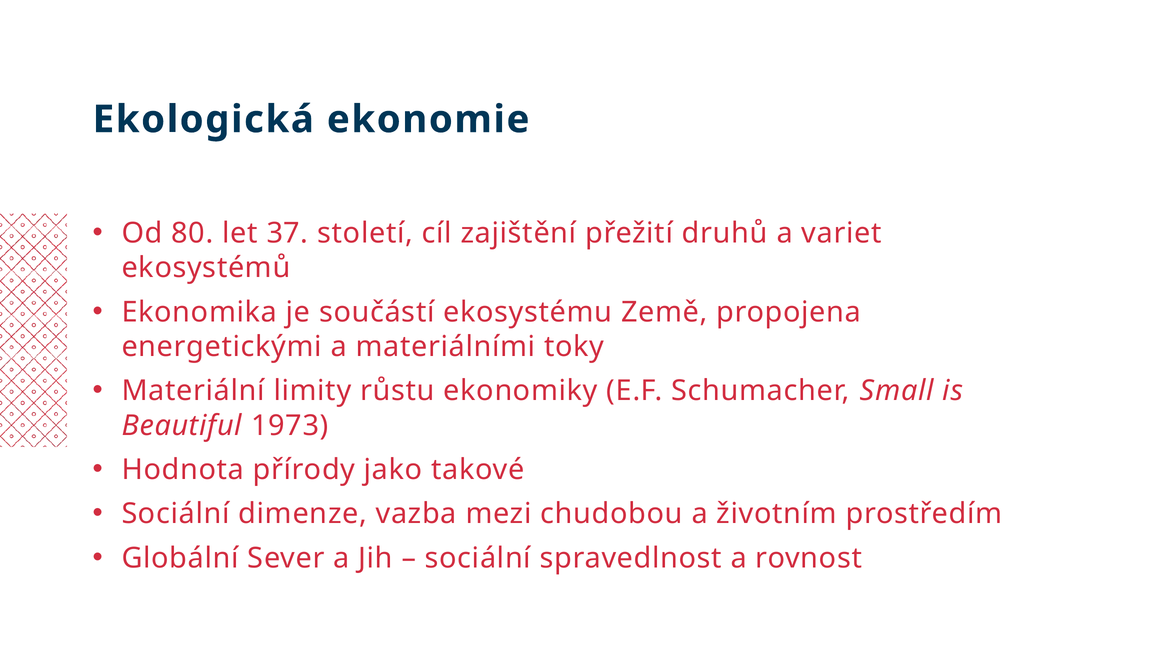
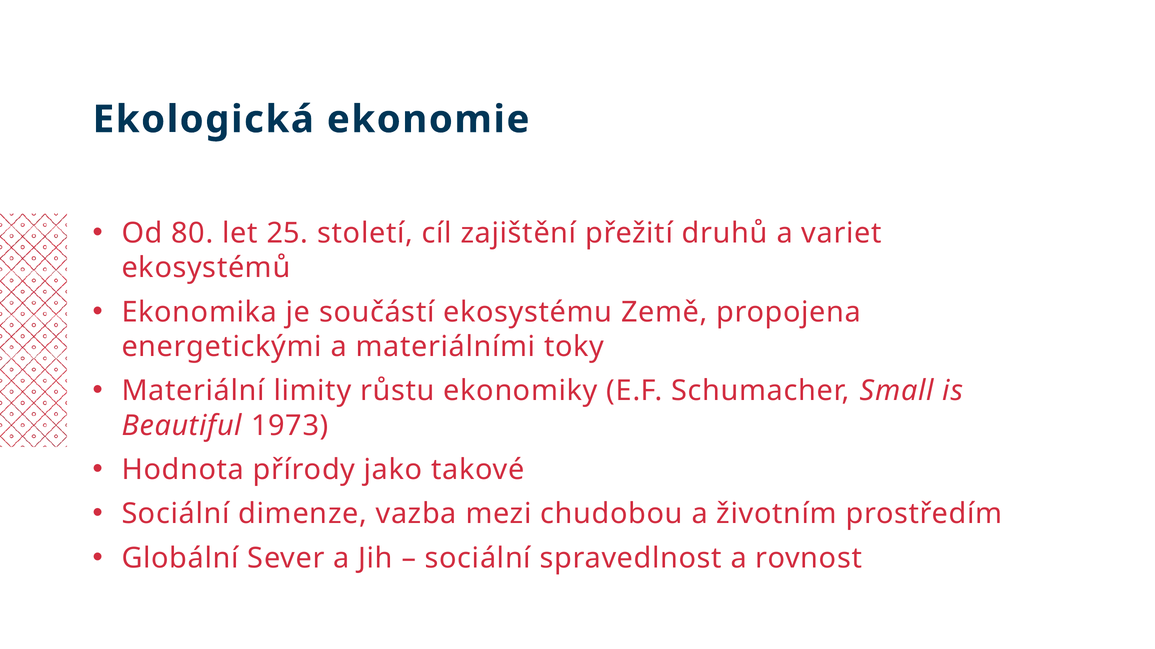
37: 37 -> 25
